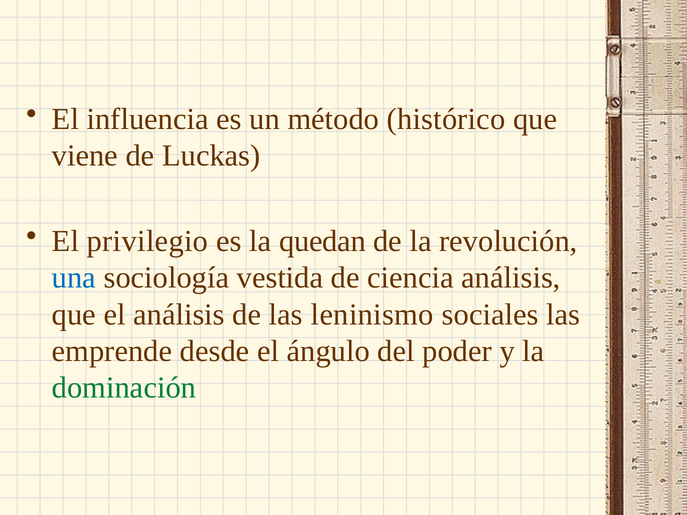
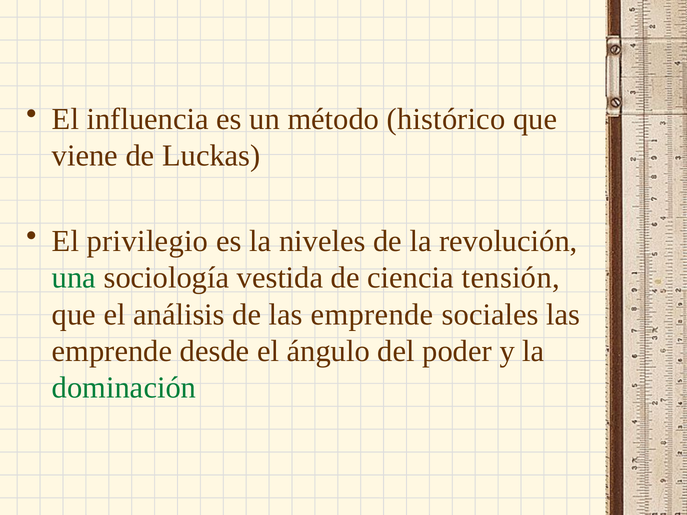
quedan: quedan -> niveles
una colour: blue -> green
ciencia análisis: análisis -> tensión
de las leninismo: leninismo -> emprende
